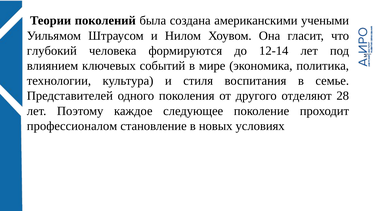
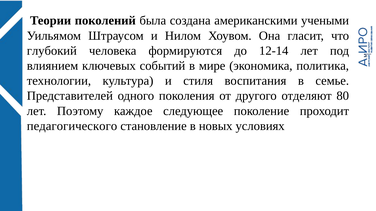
28: 28 -> 80
профессионалом: профессионалом -> педагогического
